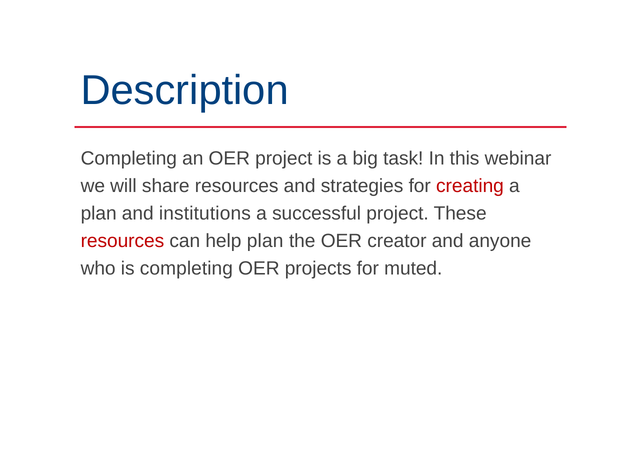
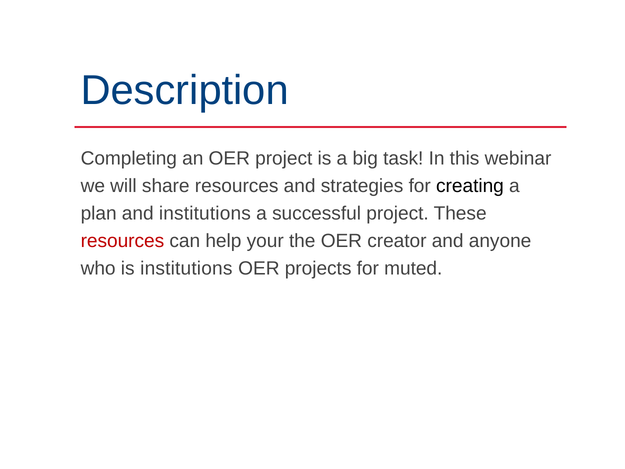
creating colour: red -> black
help plan: plan -> your
is completing: completing -> institutions
